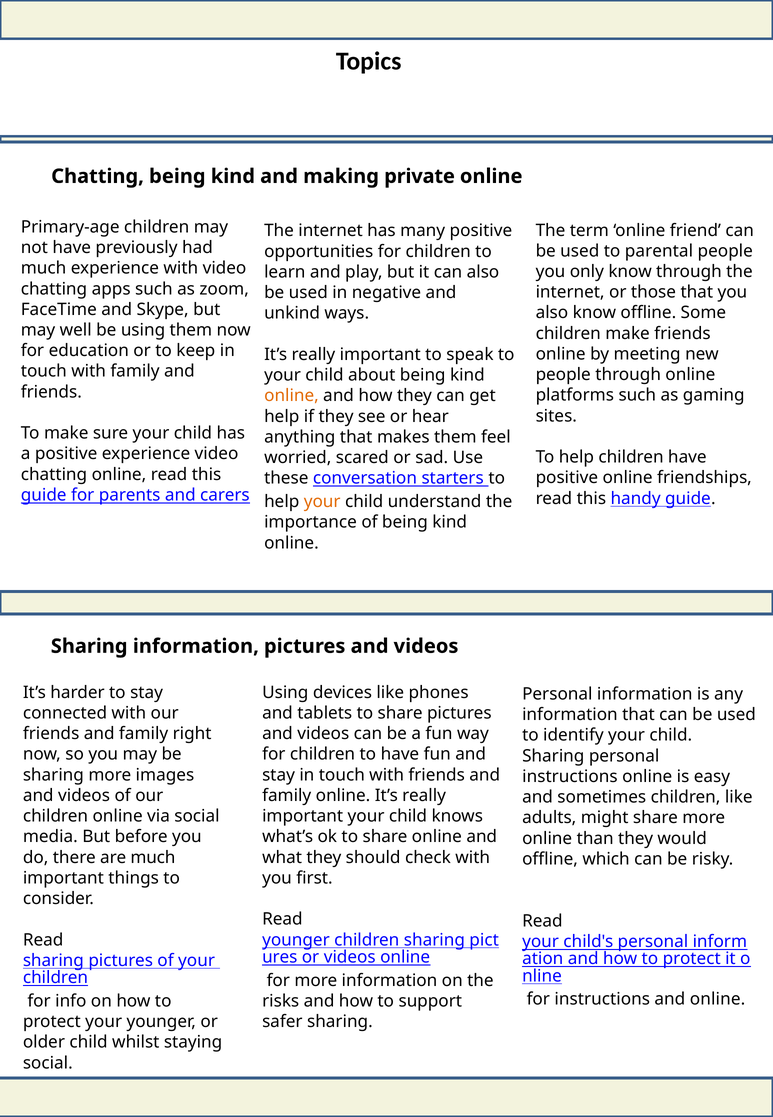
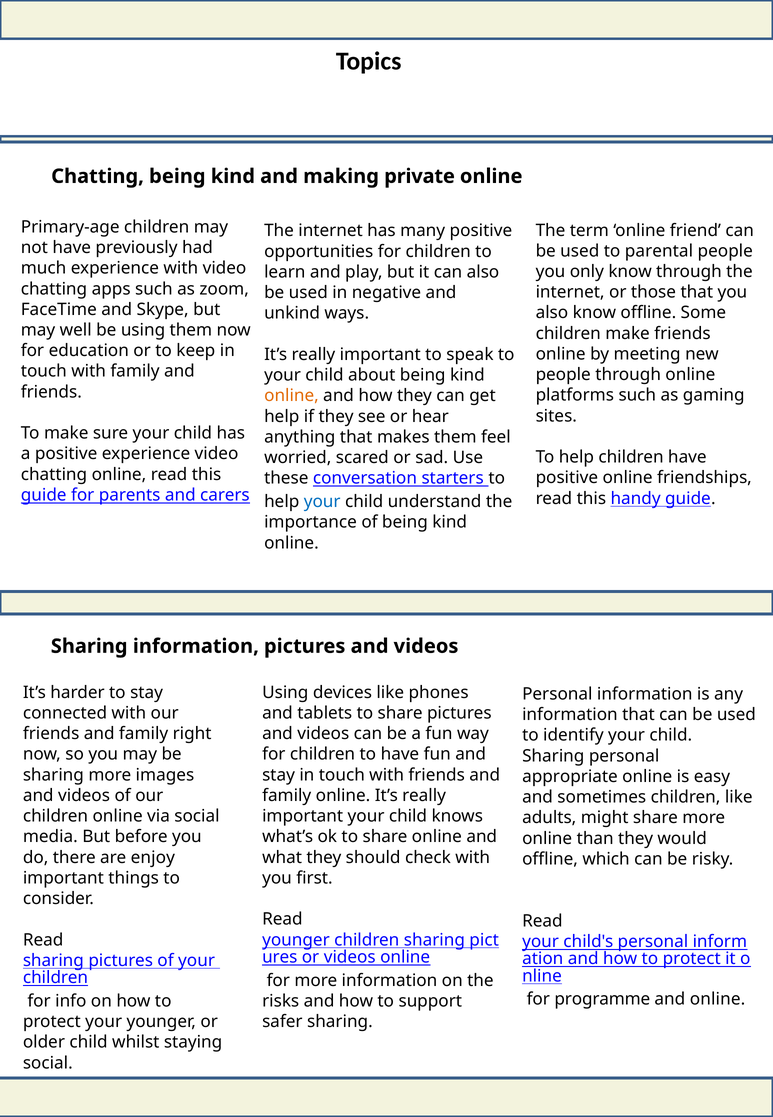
your at (322, 501) colour: orange -> blue
instructions at (570, 776): instructions -> appropriate
are much: much -> enjoy
for instructions: instructions -> programme
